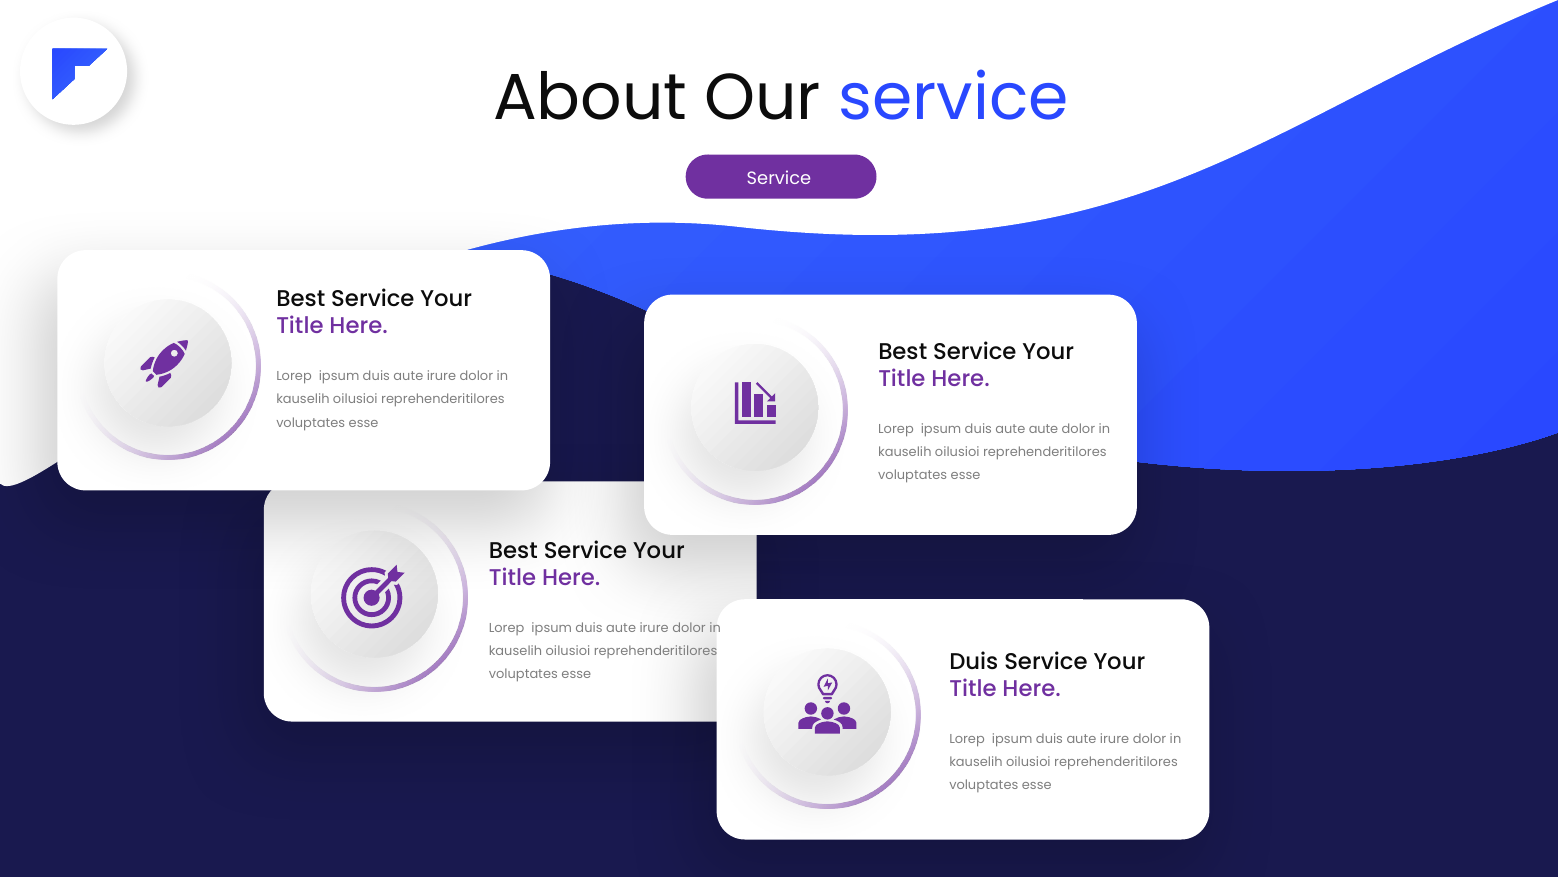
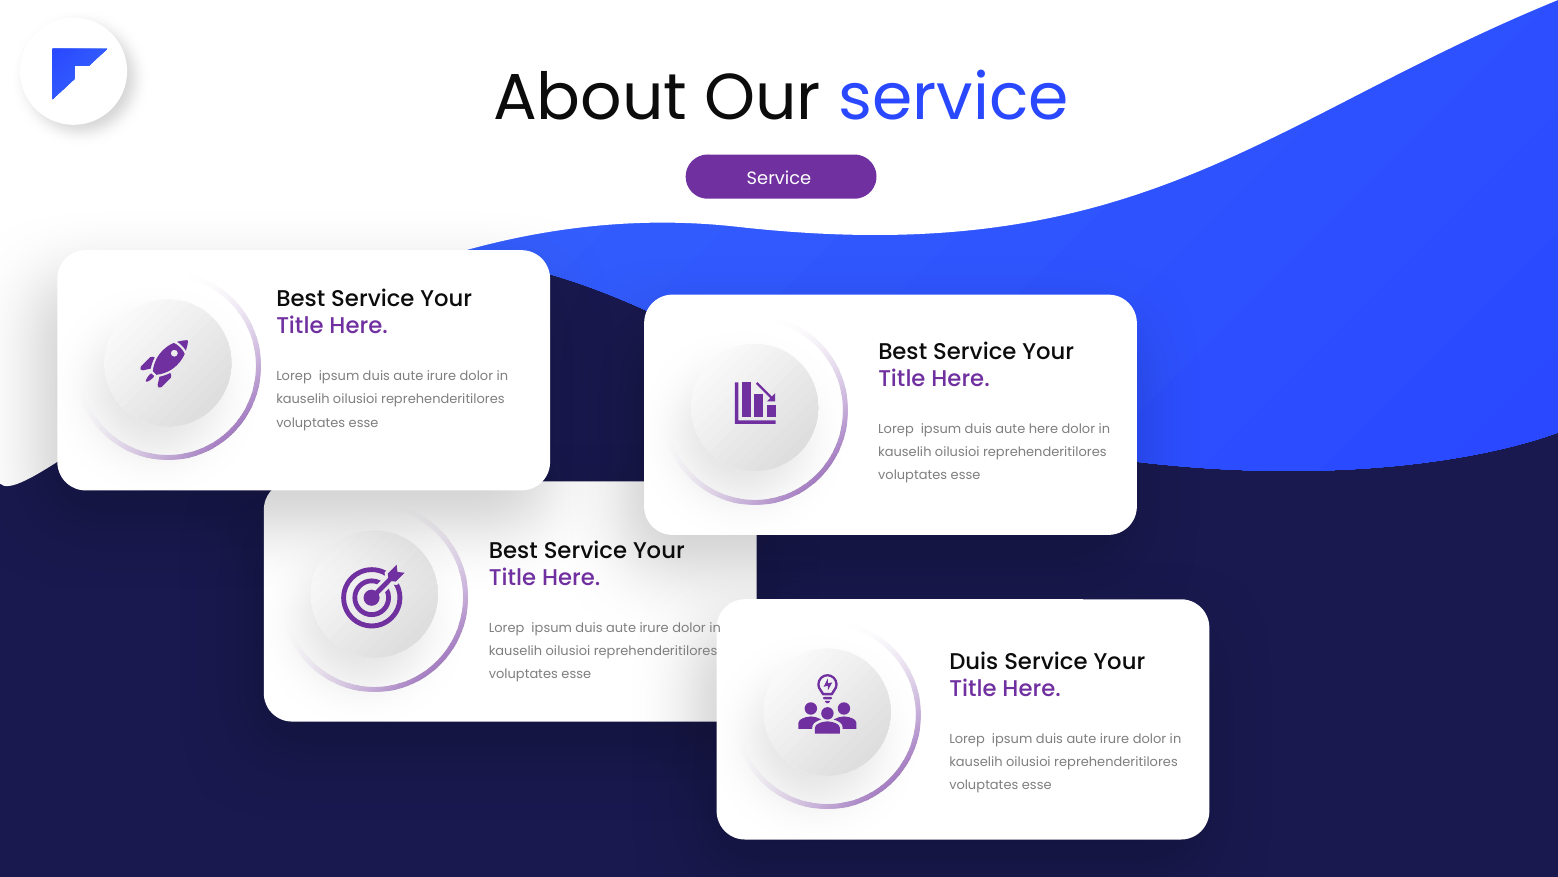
aute aute: aute -> here
